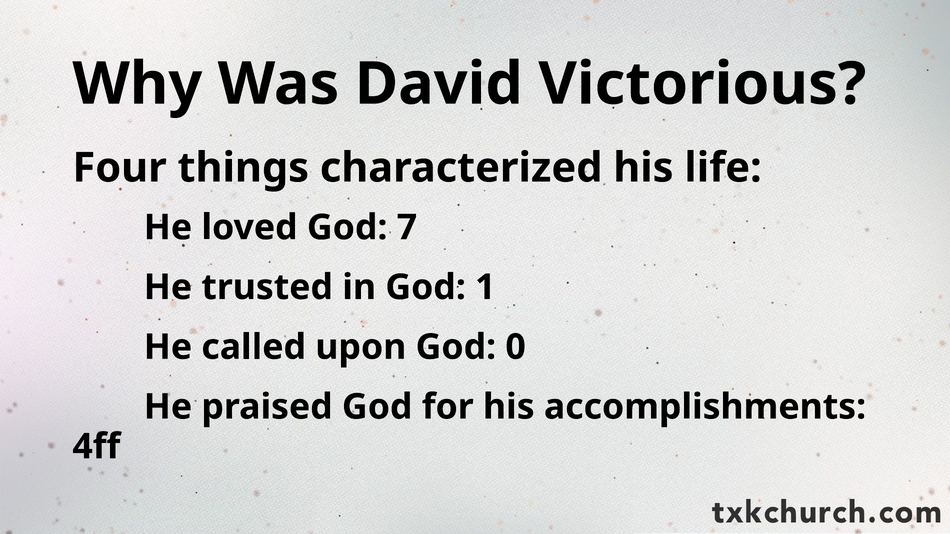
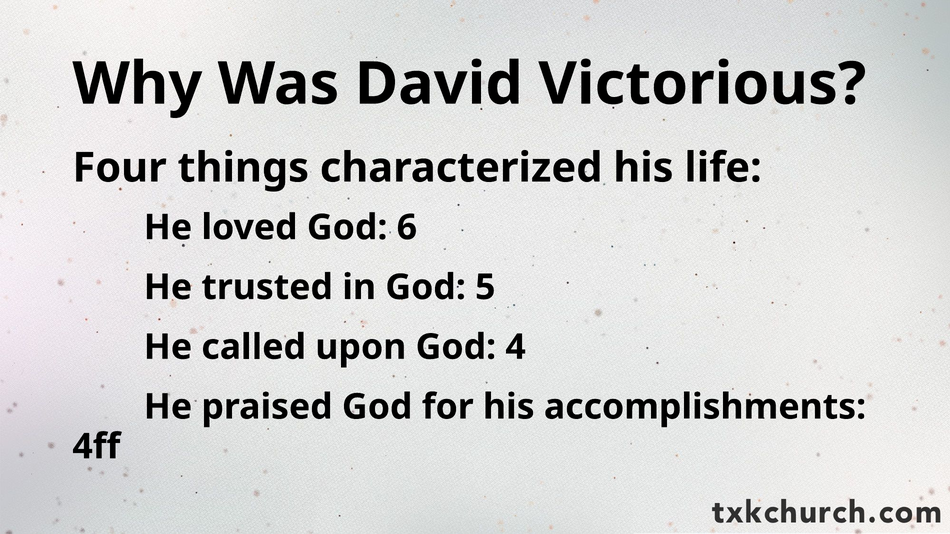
7: 7 -> 6
1: 1 -> 5
0: 0 -> 4
